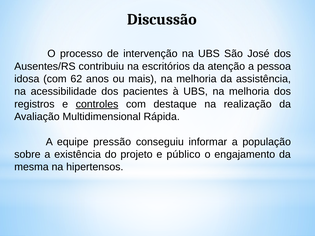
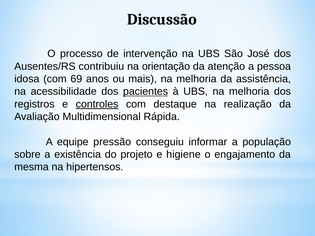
escritórios: escritórios -> orientação
62: 62 -> 69
pacientes underline: none -> present
público: público -> higiene
